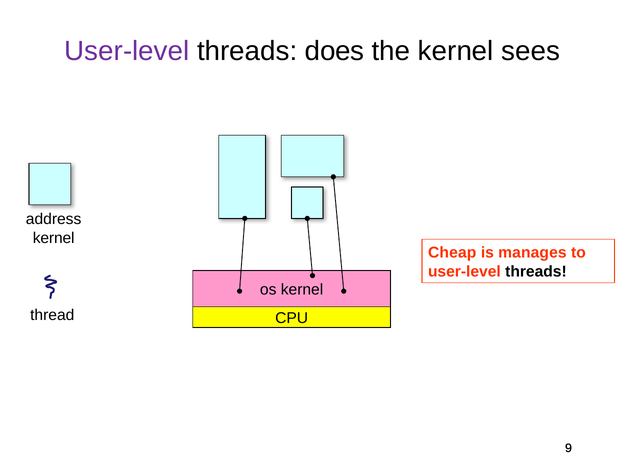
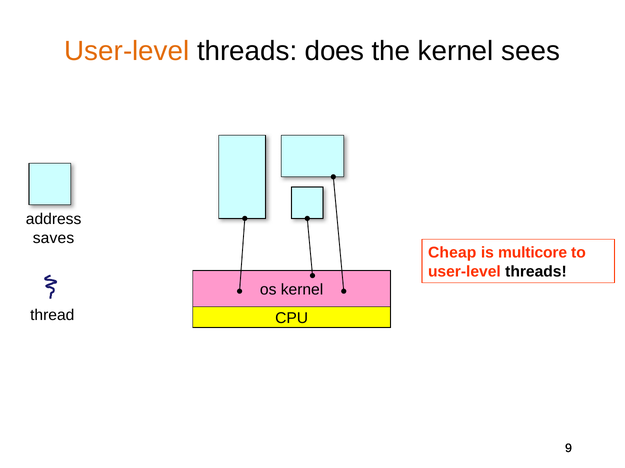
User-level at (127, 51) colour: purple -> orange
kernel at (54, 238): kernel -> saves
manages: manages -> multicore
